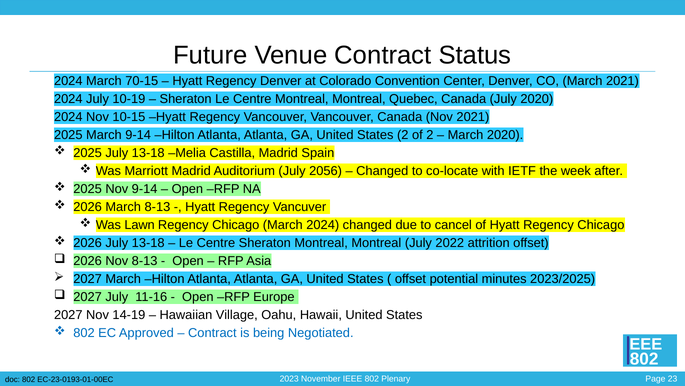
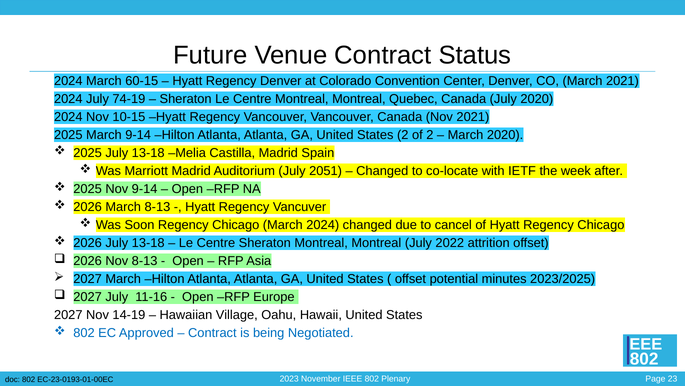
70-15: 70-15 -> 60-15
10-19: 10-19 -> 74-19
2056: 2056 -> 2051
Lawn: Lawn -> Soon
